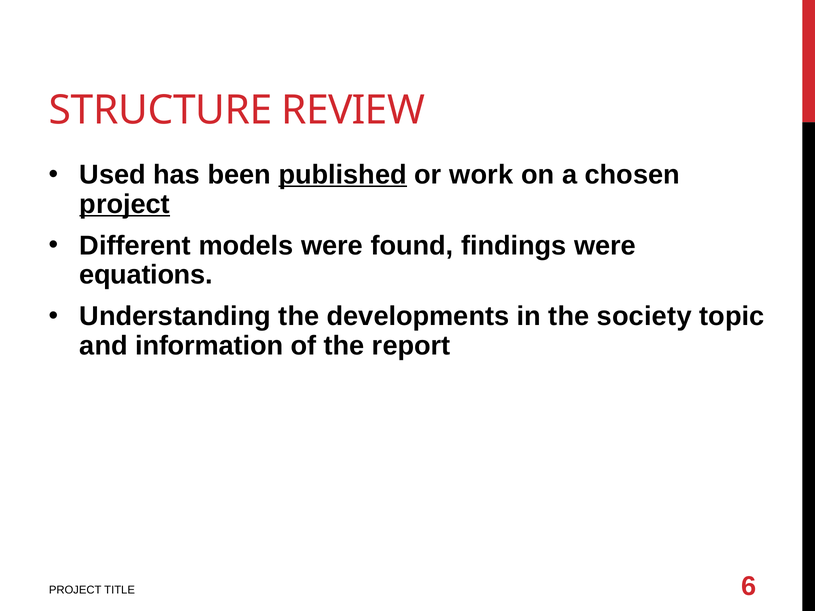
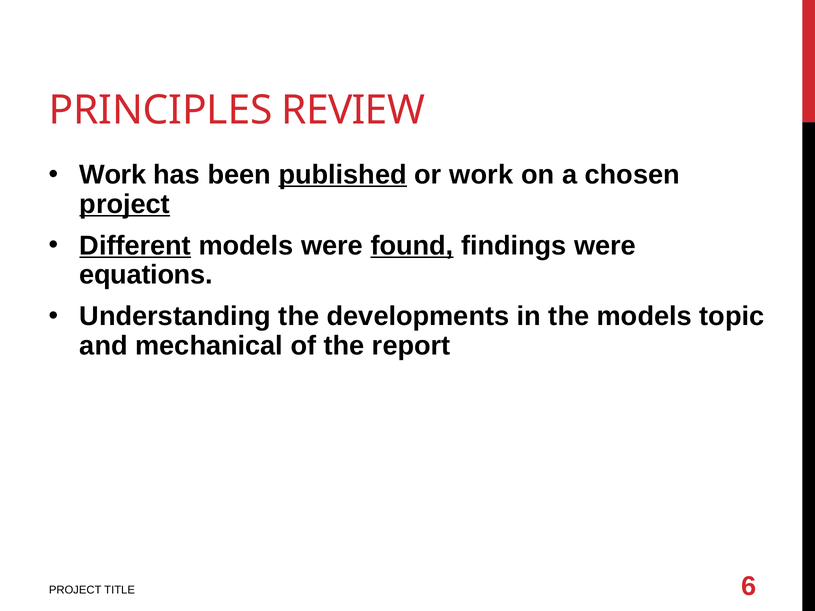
STRUCTURE: STRUCTURE -> PRINCIPLES
Used at (113, 175): Used -> Work
Different underline: none -> present
found underline: none -> present
the society: society -> models
information: information -> mechanical
